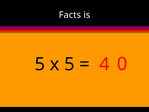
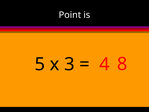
Facts: Facts -> Point
x 5: 5 -> 3
0: 0 -> 8
